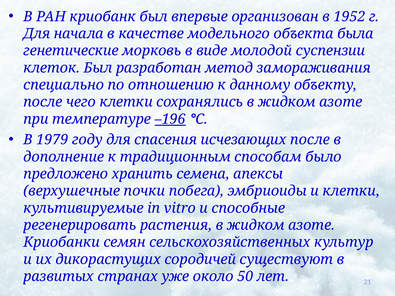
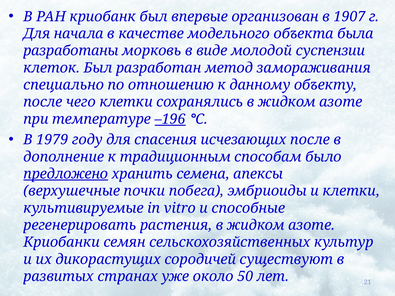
1952: 1952 -> 1907
генетические: генетические -> разработаны
предложено underline: none -> present
